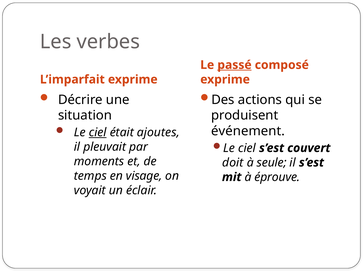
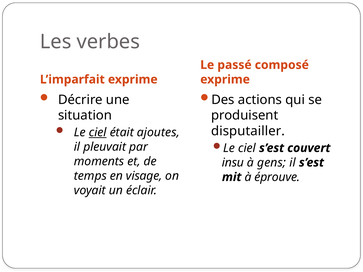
passé underline: present -> none
événement: événement -> disputailler
doit: doit -> insu
seule: seule -> gens
